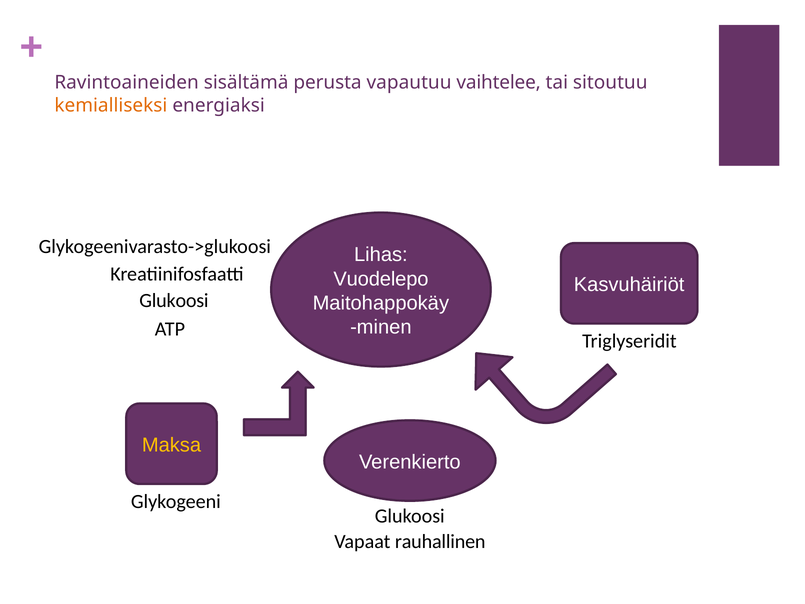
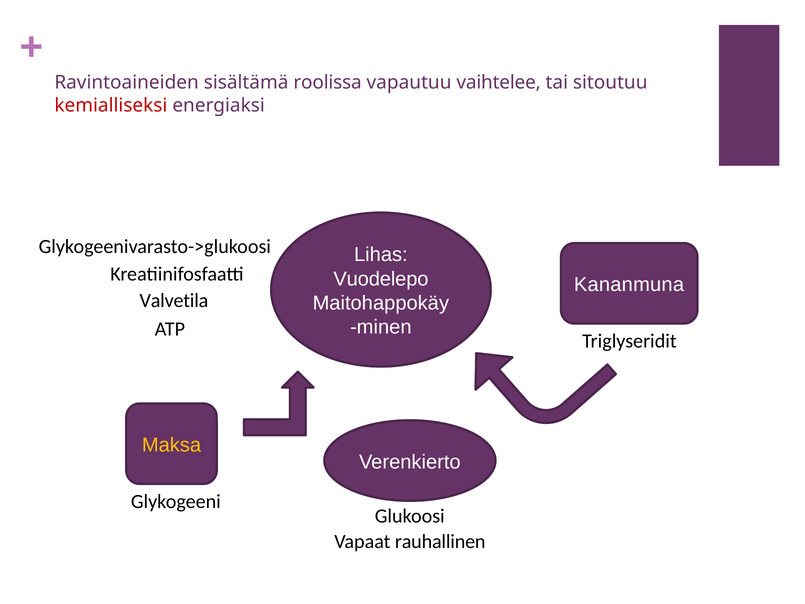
perusta: perusta -> roolissa
kemialliseksi colour: orange -> red
Kasvuhäiriöt: Kasvuhäiriöt -> Kananmuna
Glukoosi at (174, 300): Glukoosi -> Valvetila
